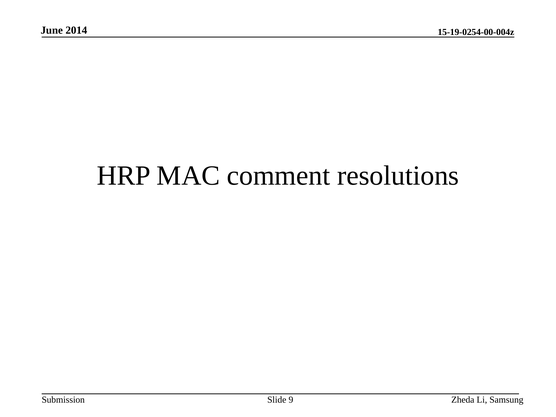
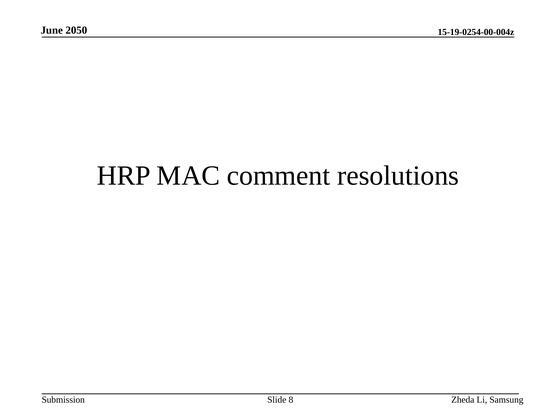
2014: 2014 -> 2050
9: 9 -> 8
